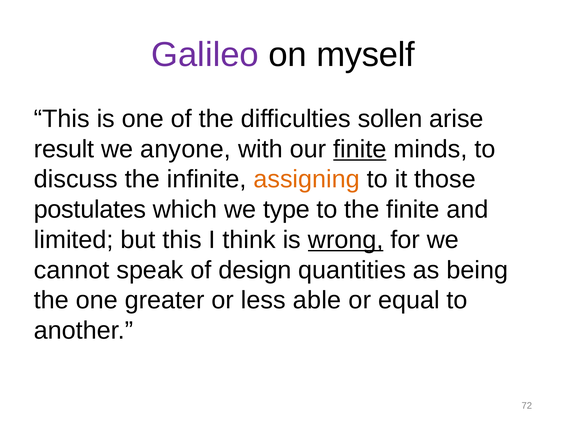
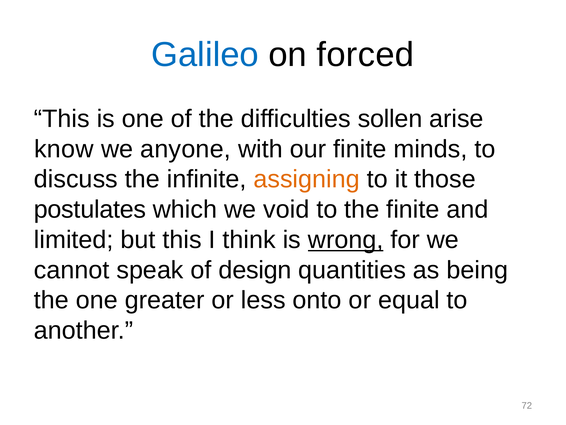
Galileo colour: purple -> blue
myself: myself -> forced
result: result -> know
finite at (360, 149) underline: present -> none
type: type -> void
able: able -> onto
